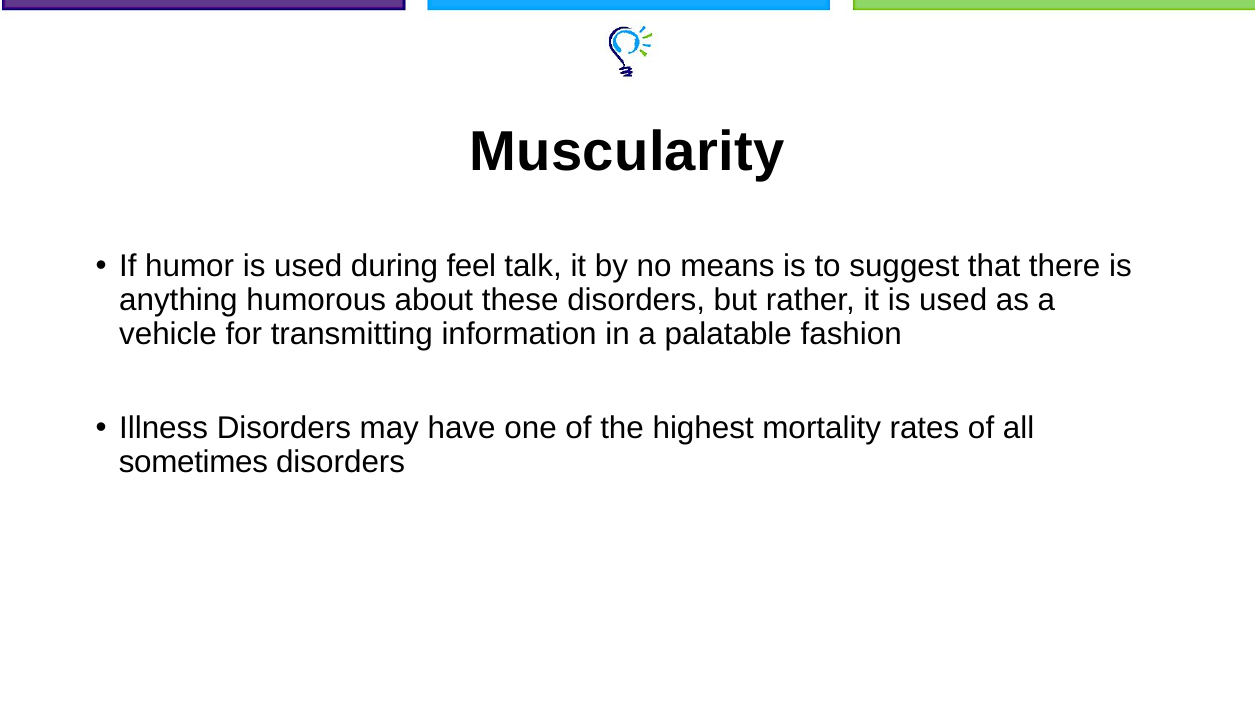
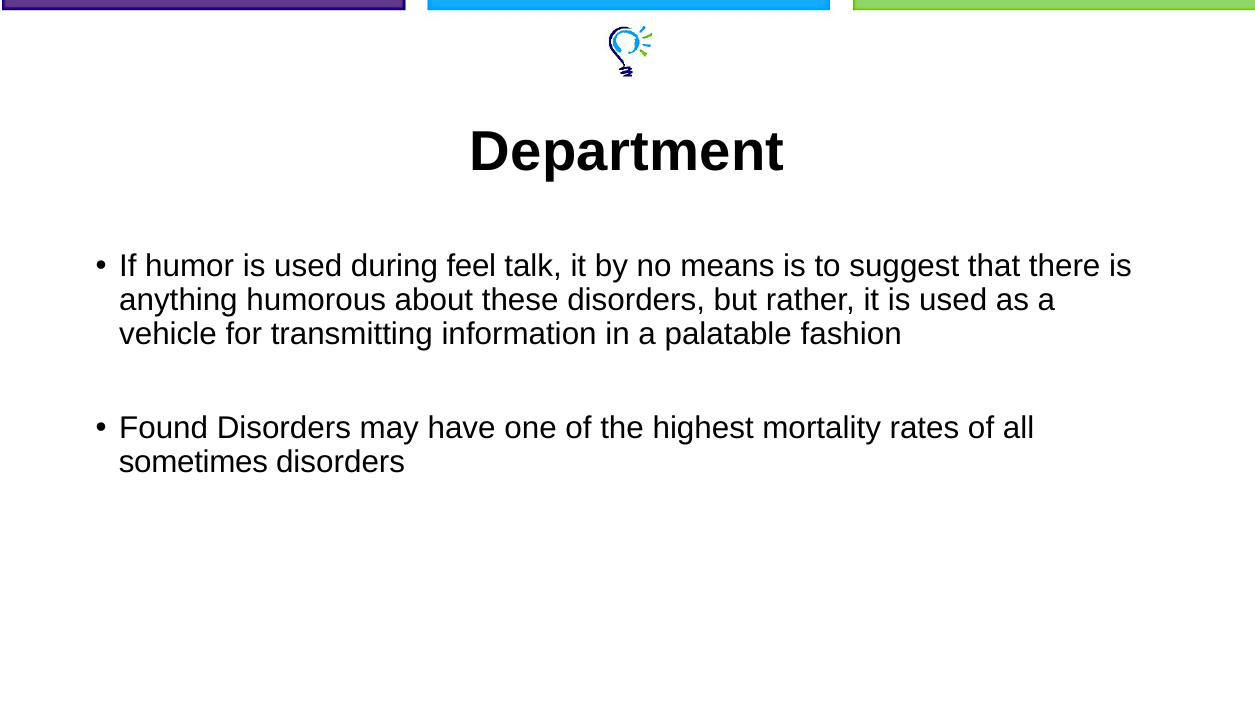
Muscularity: Muscularity -> Department
Illness: Illness -> Found
